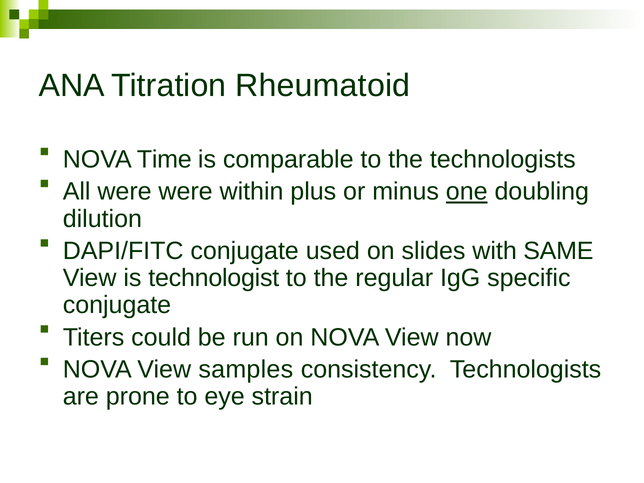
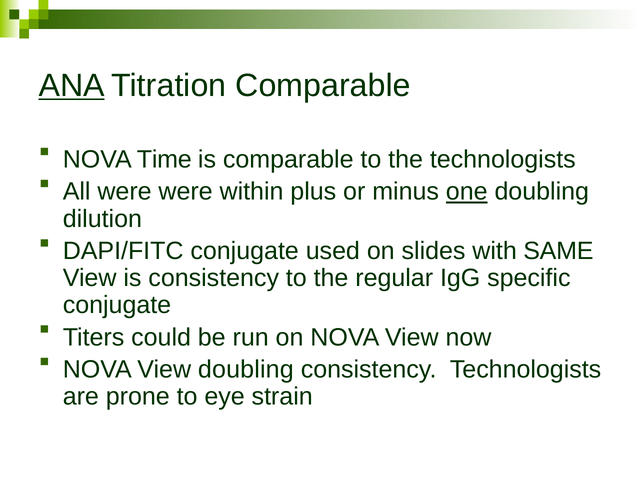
ANA underline: none -> present
Titration Rheumatoid: Rheumatoid -> Comparable
is technologist: technologist -> consistency
View samples: samples -> doubling
